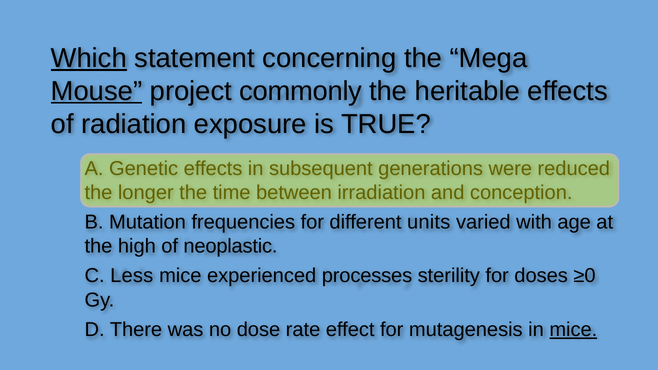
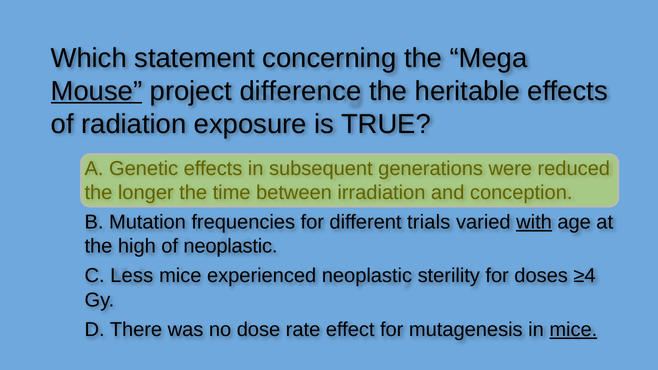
Which underline: present -> none
commonly: commonly -> difference
units: units -> trials
with underline: none -> present
experienced processes: processes -> neoplastic
≥0: ≥0 -> ≥4
